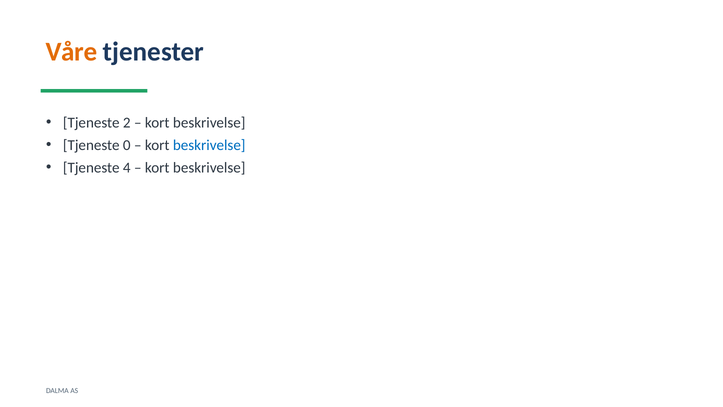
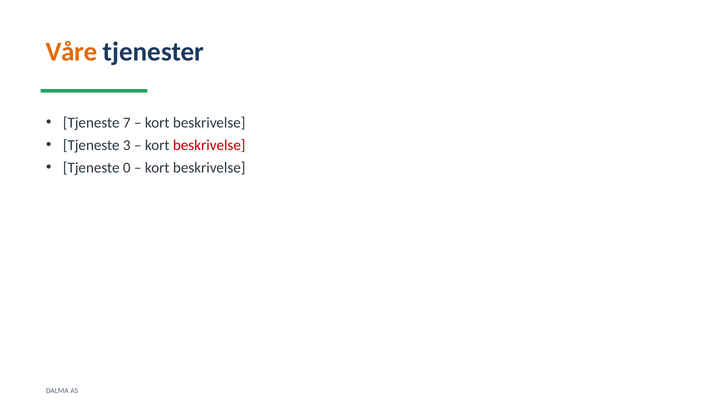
2: 2 -> 7
0: 0 -> 3
beskrivelse at (209, 145) colour: blue -> red
4: 4 -> 0
